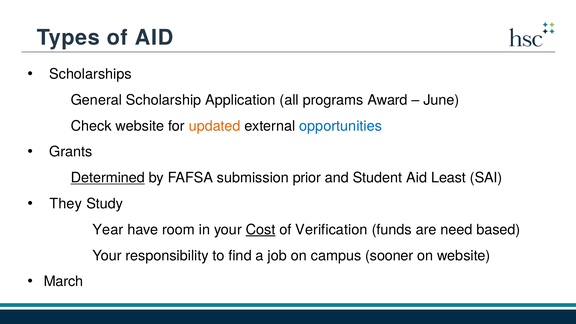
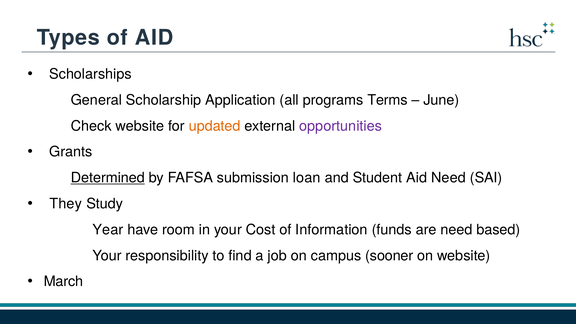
Award: Award -> Terms
opportunities colour: blue -> purple
prior: prior -> loan
Aid Least: Least -> Need
Cost underline: present -> none
Verification: Verification -> Information
